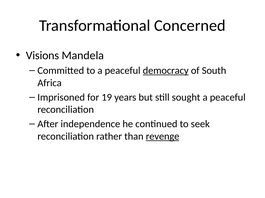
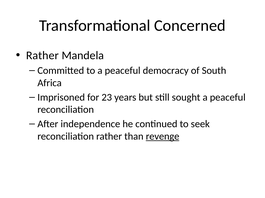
Visions at (42, 56): Visions -> Rather
democracy underline: present -> none
19: 19 -> 23
